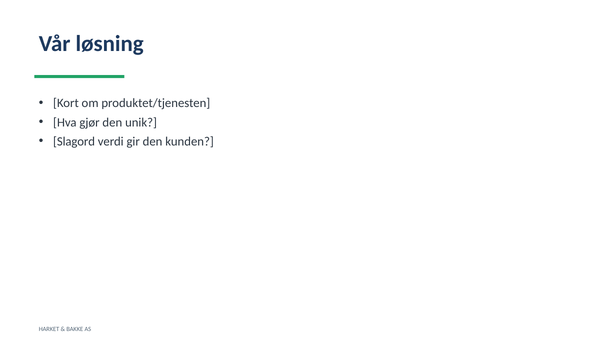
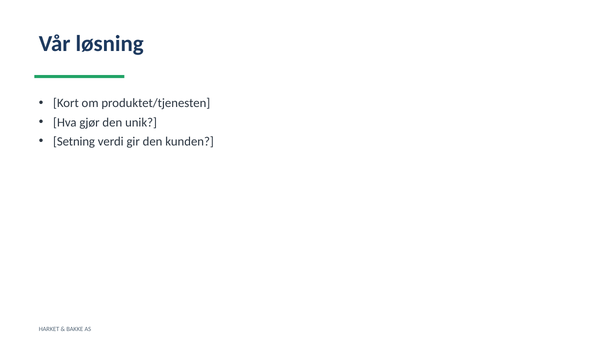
Slagord: Slagord -> Setning
